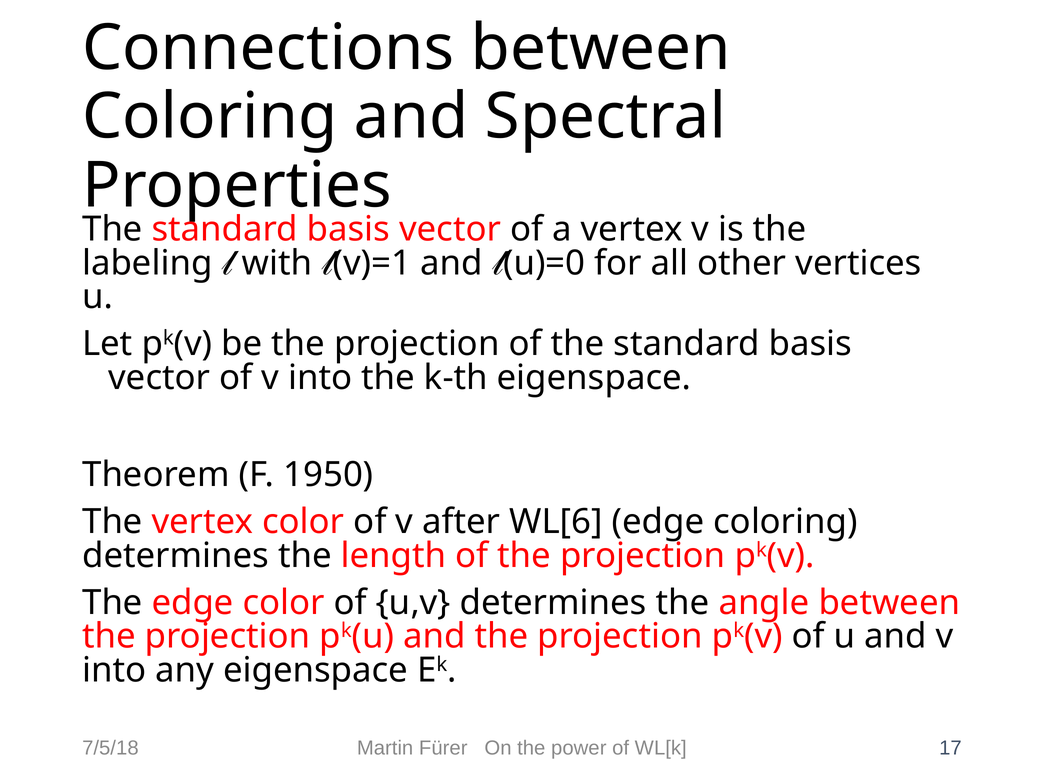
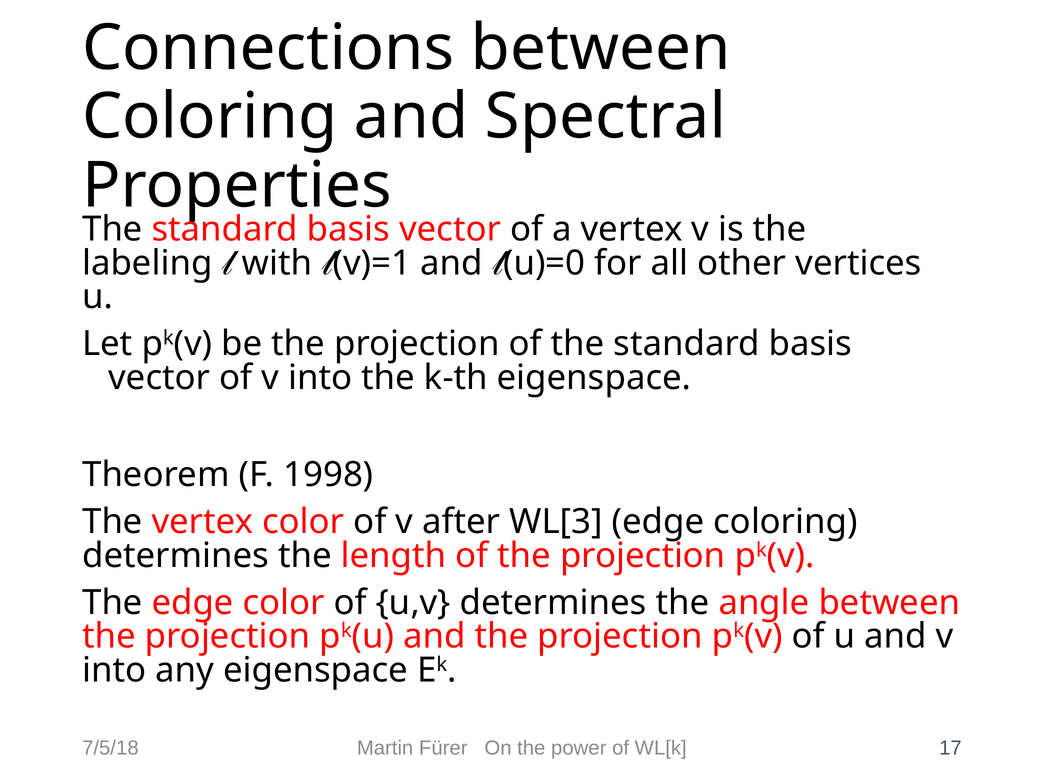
1950: 1950 -> 1998
WL[6: WL[6 -> WL[3
